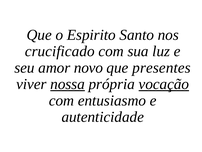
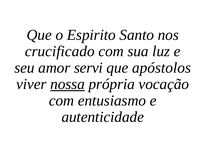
novo: novo -> servi
presentes: presentes -> apóstolos
vocação underline: present -> none
